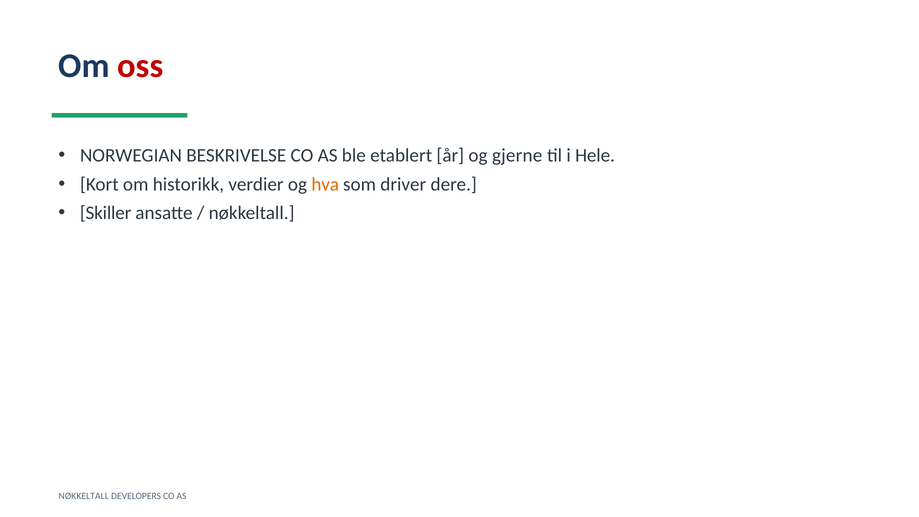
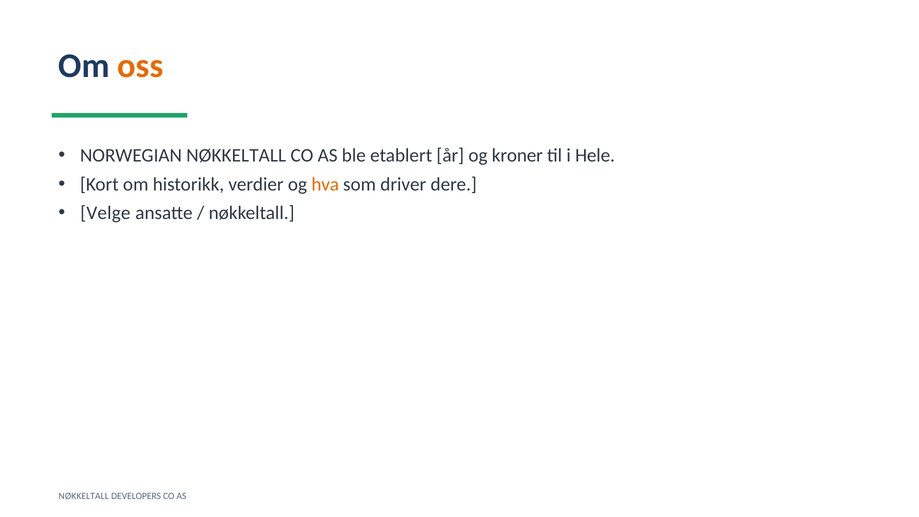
oss colour: red -> orange
NORWEGIAN BESKRIVELSE: BESKRIVELSE -> NØKKELTALL
gjerne: gjerne -> kroner
Skiller: Skiller -> Velge
